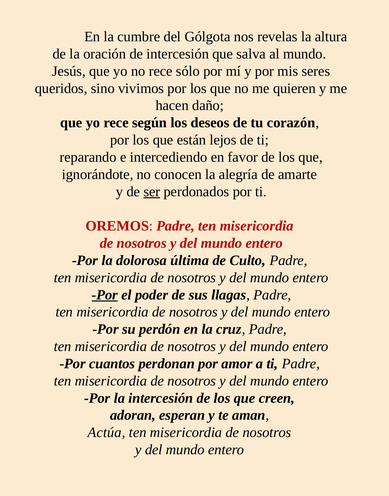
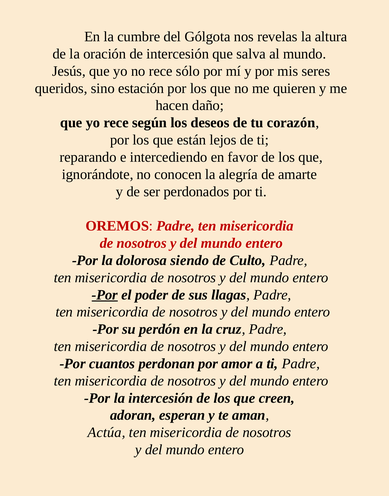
vivimos: vivimos -> estación
ser underline: present -> none
última: última -> siendo
